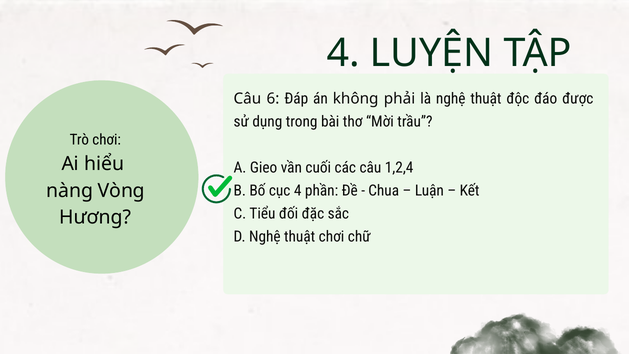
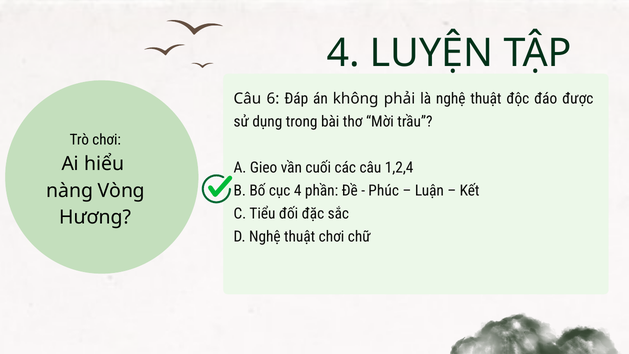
Chua: Chua -> Phúc
